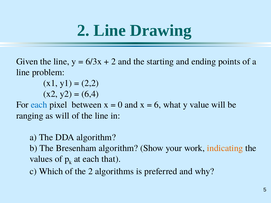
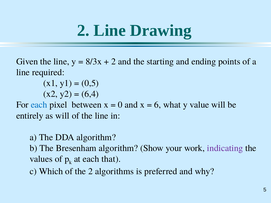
6/3x: 6/3x -> 8/3x
problem: problem -> required
2,2: 2,2 -> 0,5
ranging: ranging -> entirely
indicating colour: orange -> purple
